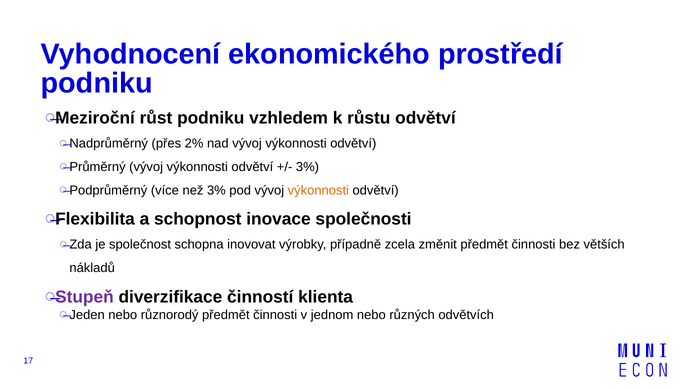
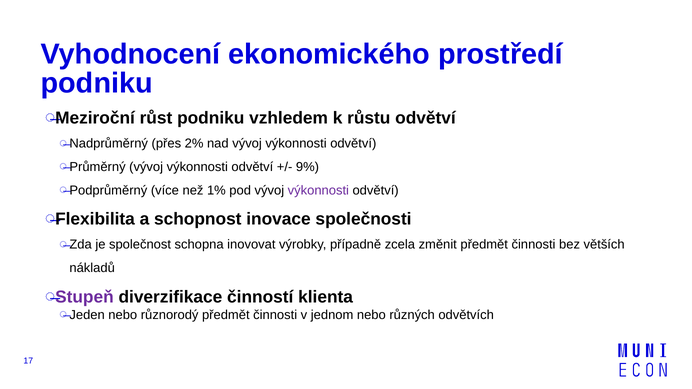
3% at (307, 167): 3% -> 9%
než 3%: 3% -> 1%
výkonnosti at (318, 190) colour: orange -> purple
